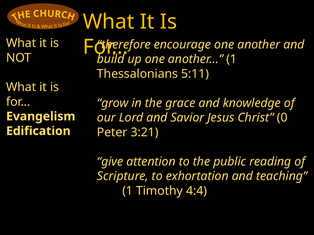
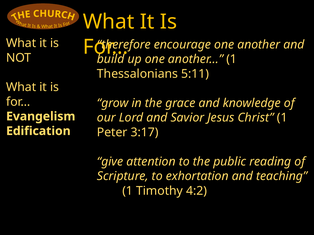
Christ 0: 0 -> 1
3:21: 3:21 -> 3:17
4:4: 4:4 -> 4:2
